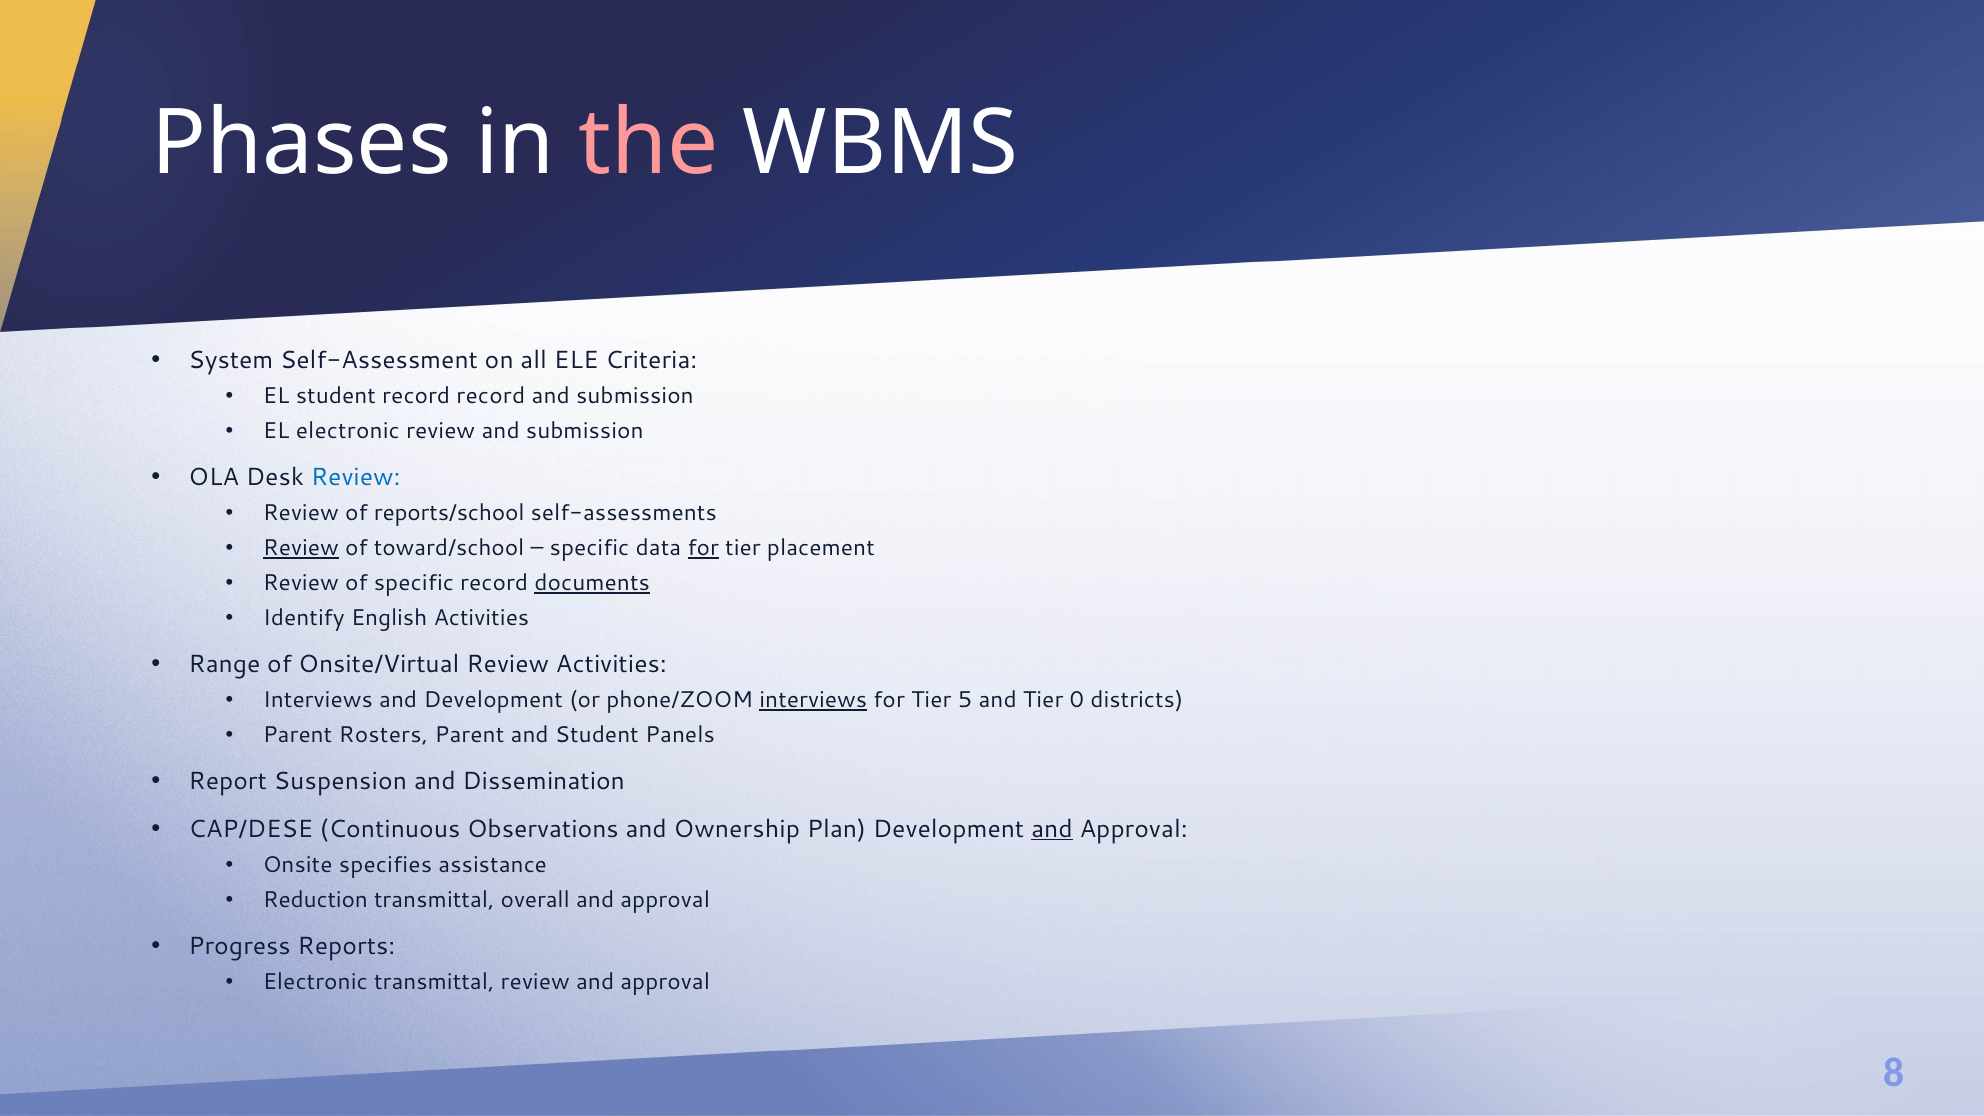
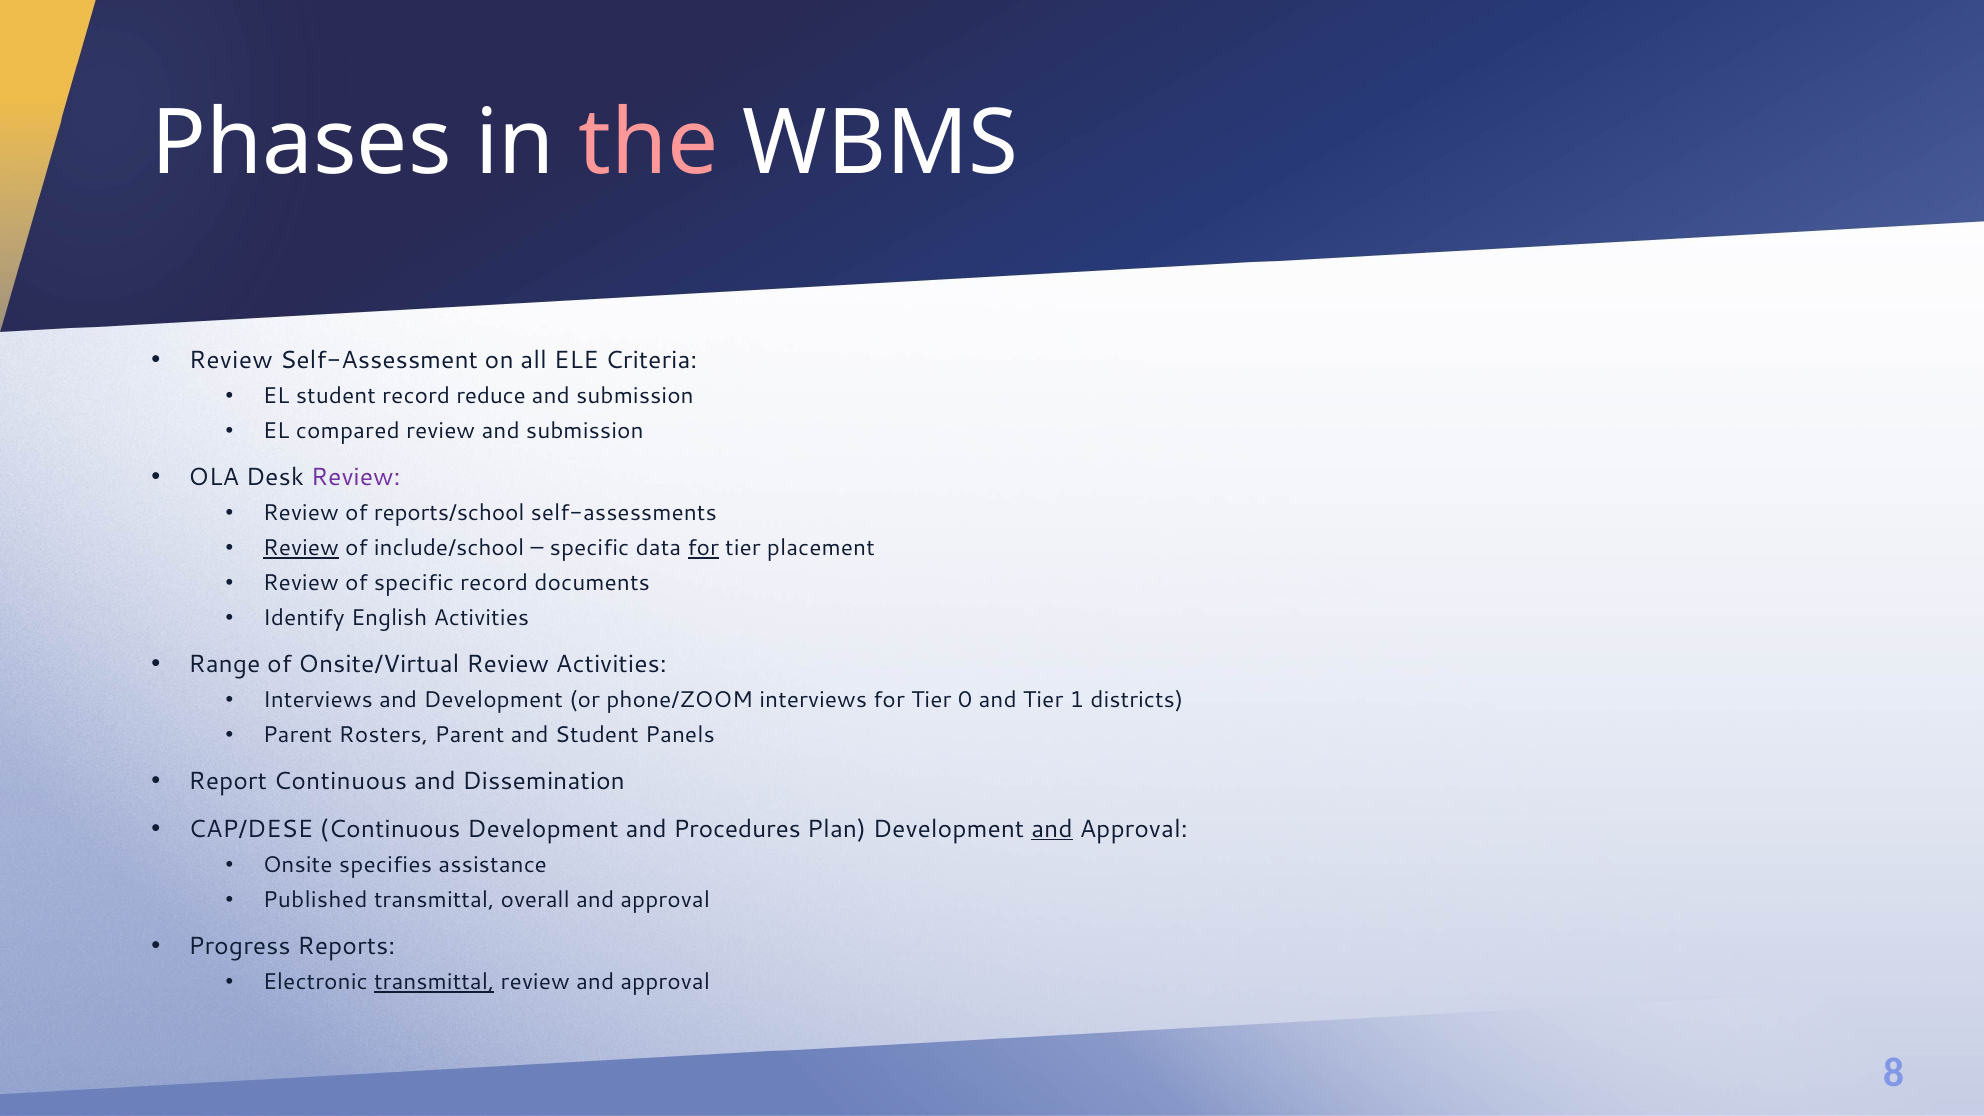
System at (231, 360): System -> Review
record record: record -> reduce
EL electronic: electronic -> compared
Review at (356, 477) colour: blue -> purple
toward/school: toward/school -> include/school
documents underline: present -> none
interviews at (813, 700) underline: present -> none
5: 5 -> 0
0: 0 -> 1
Report Suspension: Suspension -> Continuous
Continuous Observations: Observations -> Development
Ownership: Ownership -> Procedures
Reduction: Reduction -> Published
transmittal at (434, 982) underline: none -> present
